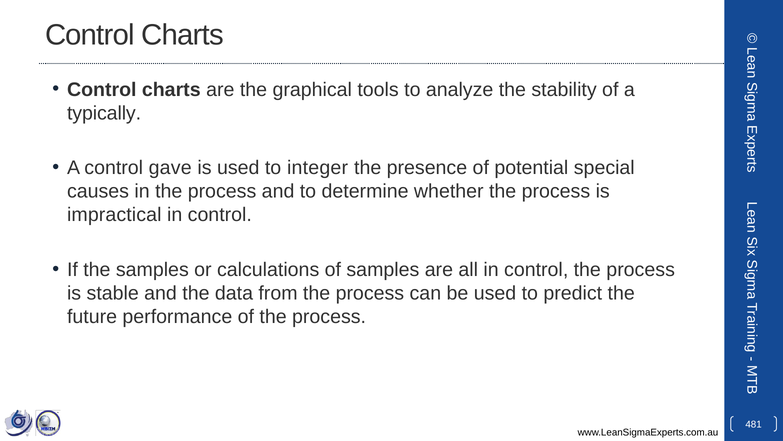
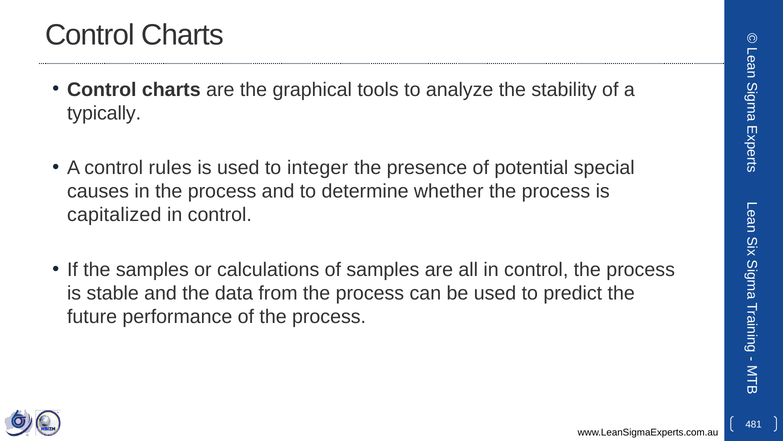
gave: gave -> rules
impractical: impractical -> capitalized
